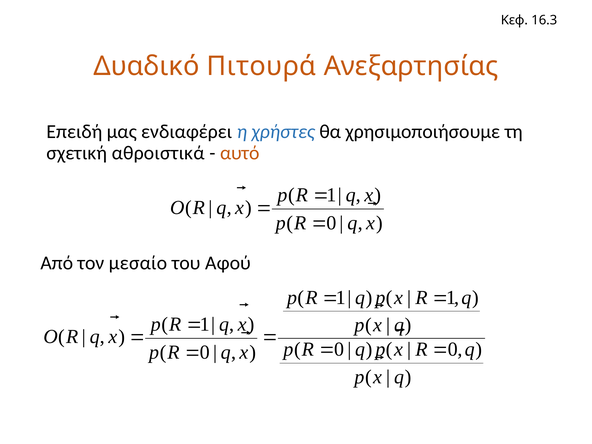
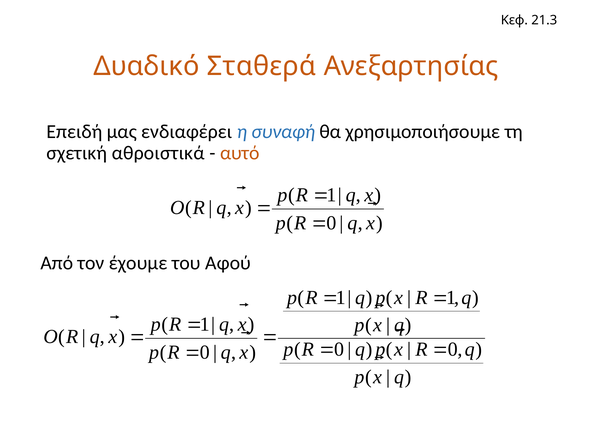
16.3: 16.3 -> 21.3
Πιτουρά: Πιτουρά -> Σταθερά
χρήστες: χρήστες -> συναφή
μεσαίο: μεσαίο -> έχουμε
